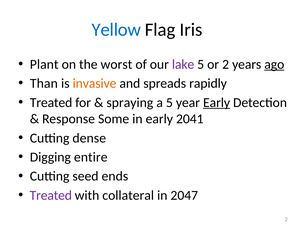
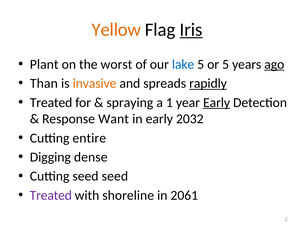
Yellow colour: blue -> orange
Iris underline: none -> present
lake colour: purple -> blue
or 2: 2 -> 5
rapidly underline: none -> present
a 5: 5 -> 1
Some: Some -> Want
2041: 2041 -> 2032
dense: dense -> entire
entire: entire -> dense
seed ends: ends -> seed
collateral: collateral -> shoreline
2047: 2047 -> 2061
